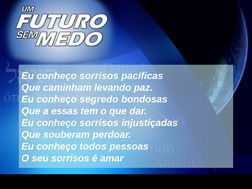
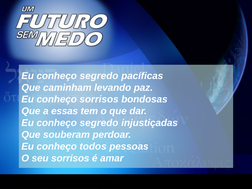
sorrisos at (99, 76): sorrisos -> segredo
conheço segredo: segredo -> sorrisos
sorrisos at (99, 123): sorrisos -> segredo
